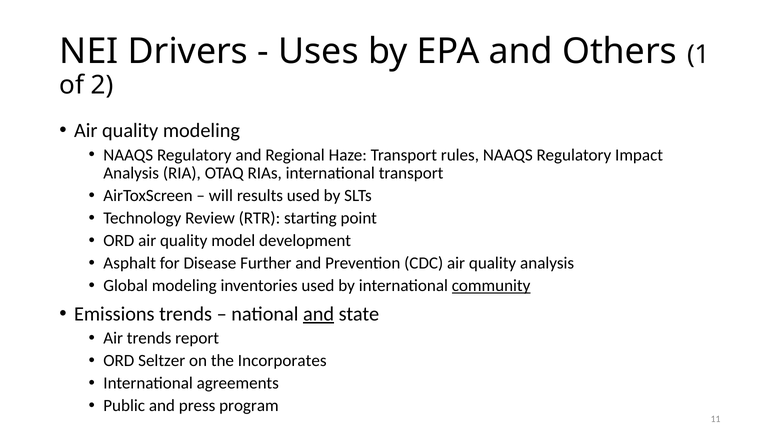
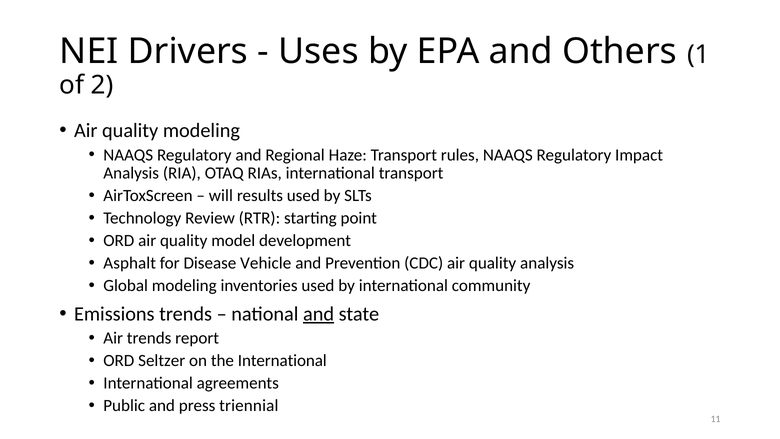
Further: Further -> Vehicle
community underline: present -> none
the Incorporates: Incorporates -> International
program: program -> triennial
